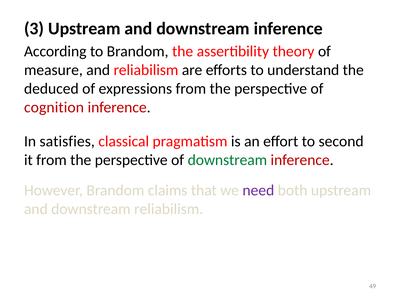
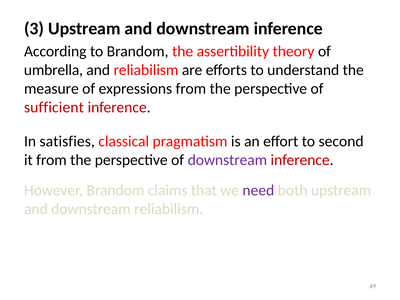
measure: measure -> umbrella
deduced: deduced -> measure
cognition: cognition -> sufficient
downstream at (227, 160) colour: green -> purple
